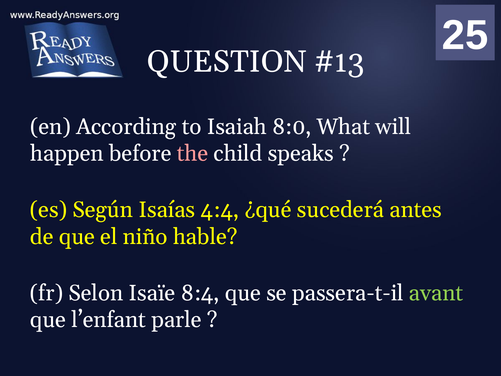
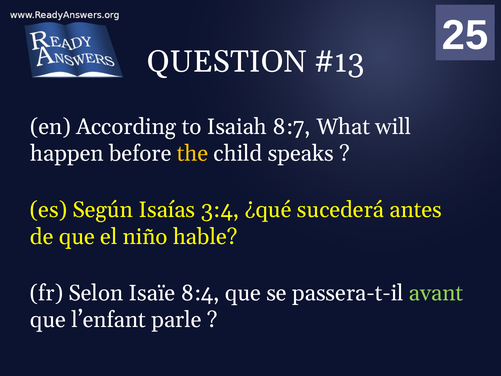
8:0: 8:0 -> 8:7
the colour: pink -> yellow
4:4: 4:4 -> 3:4
